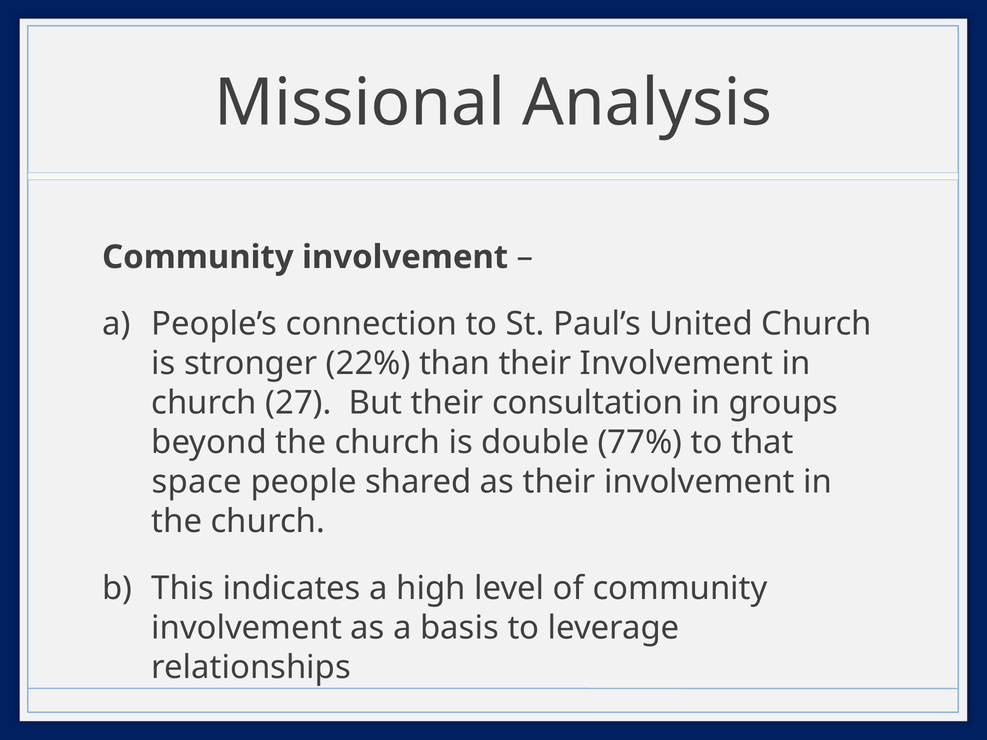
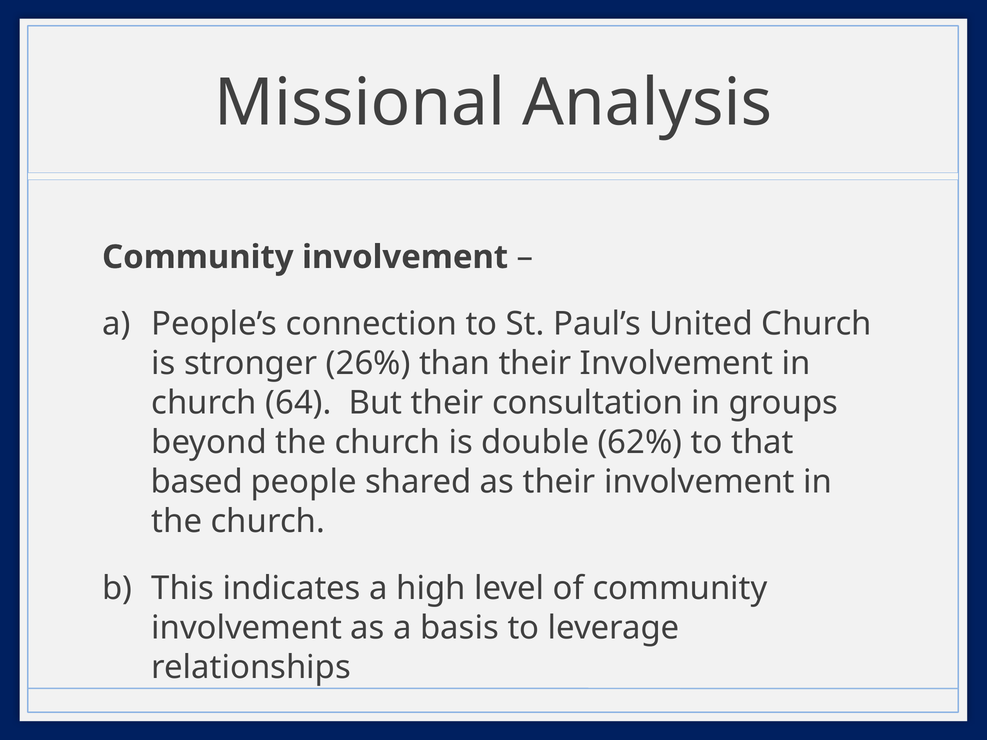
22%: 22% -> 26%
27: 27 -> 64
77%: 77% -> 62%
space: space -> based
